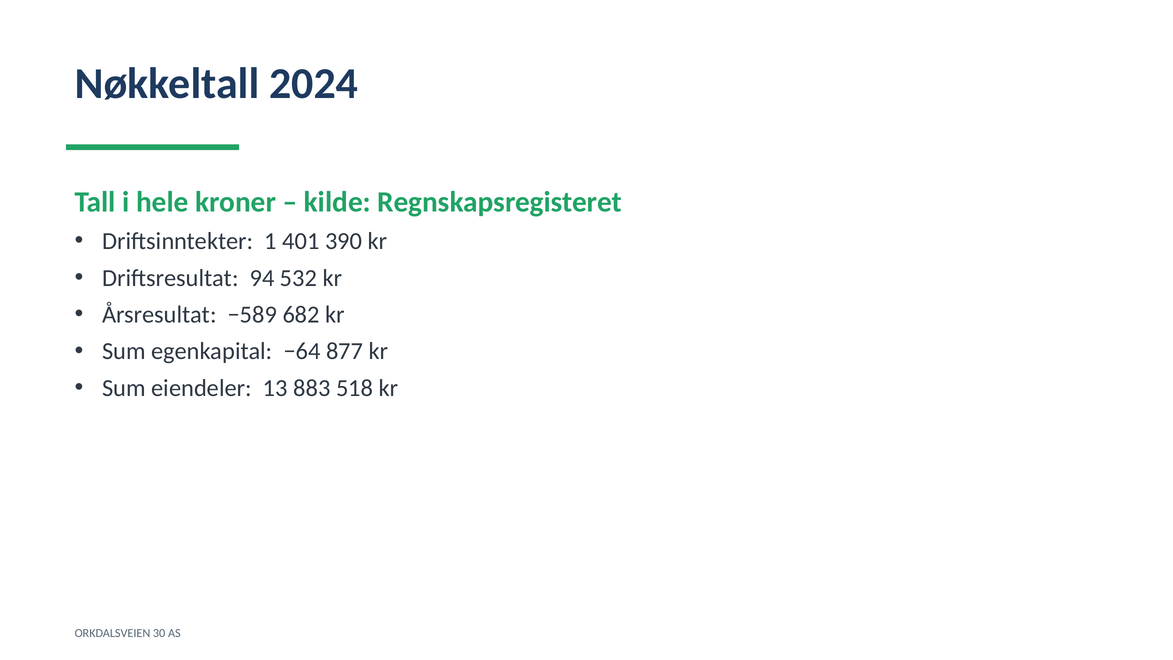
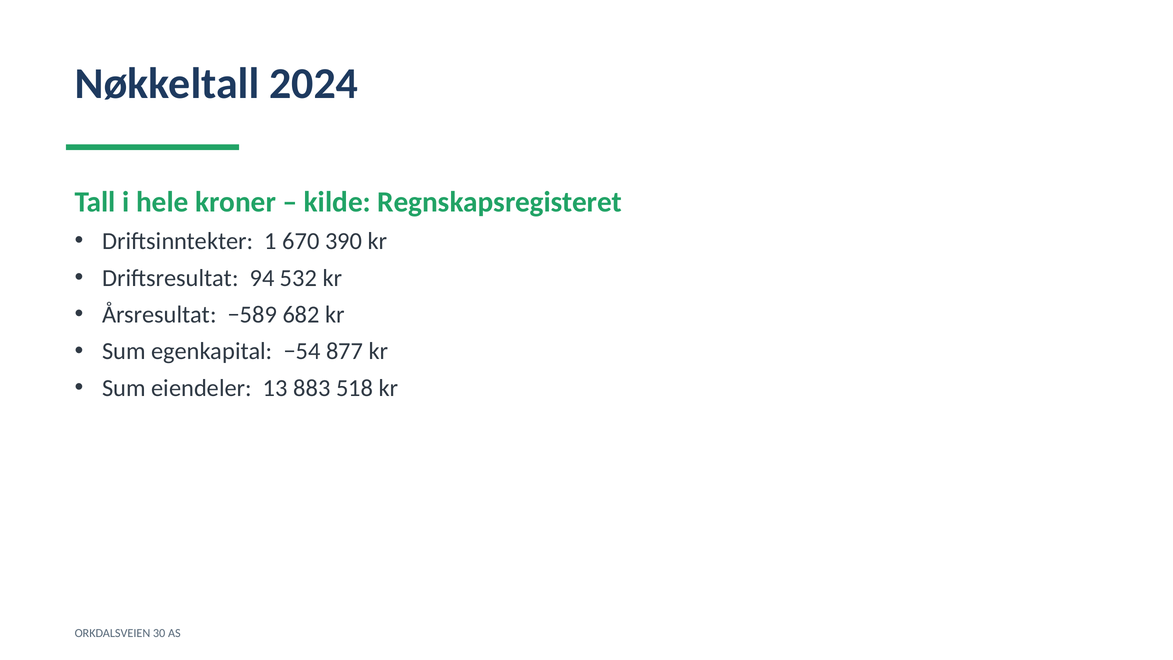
401: 401 -> 670
−64: −64 -> −54
